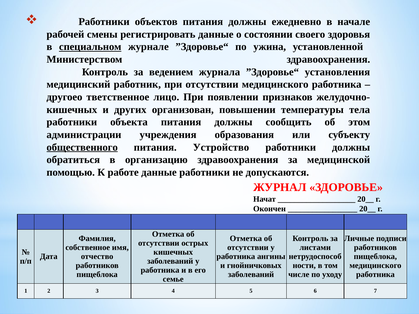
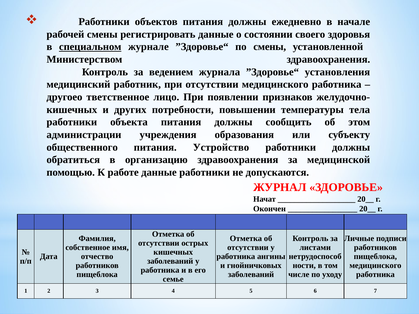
по ужина: ужина -> смены
организован: организован -> потребности
общественного underline: present -> none
